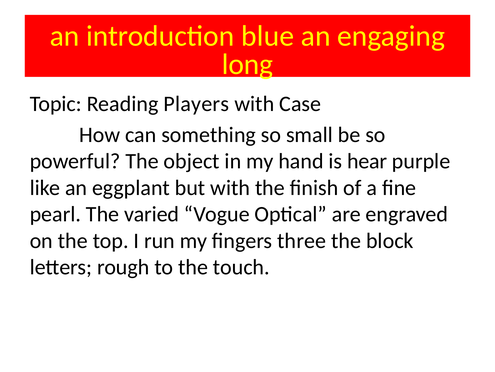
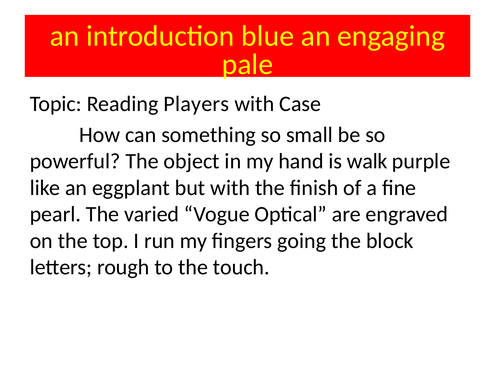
long: long -> pale
hear: hear -> walk
three: three -> going
